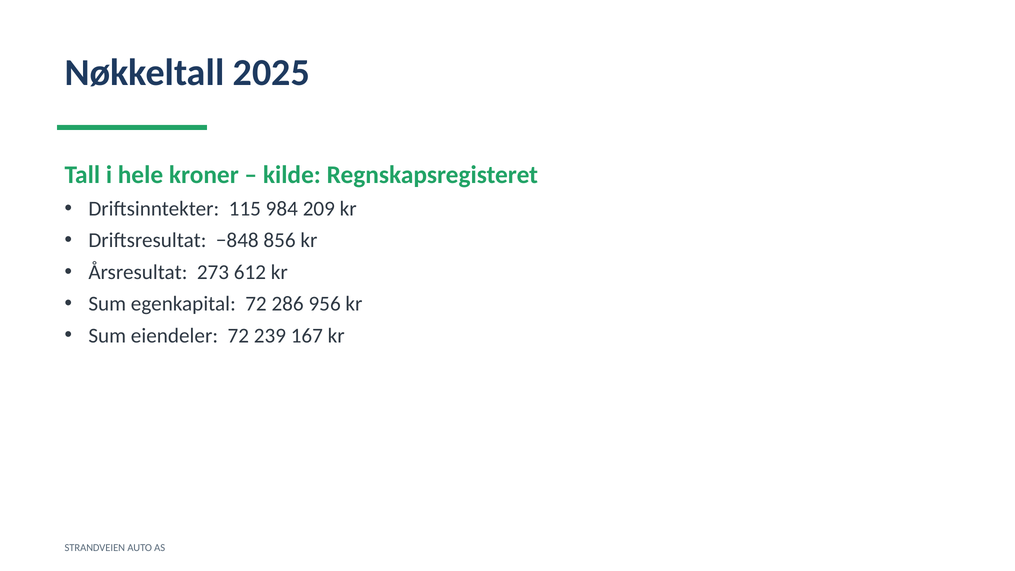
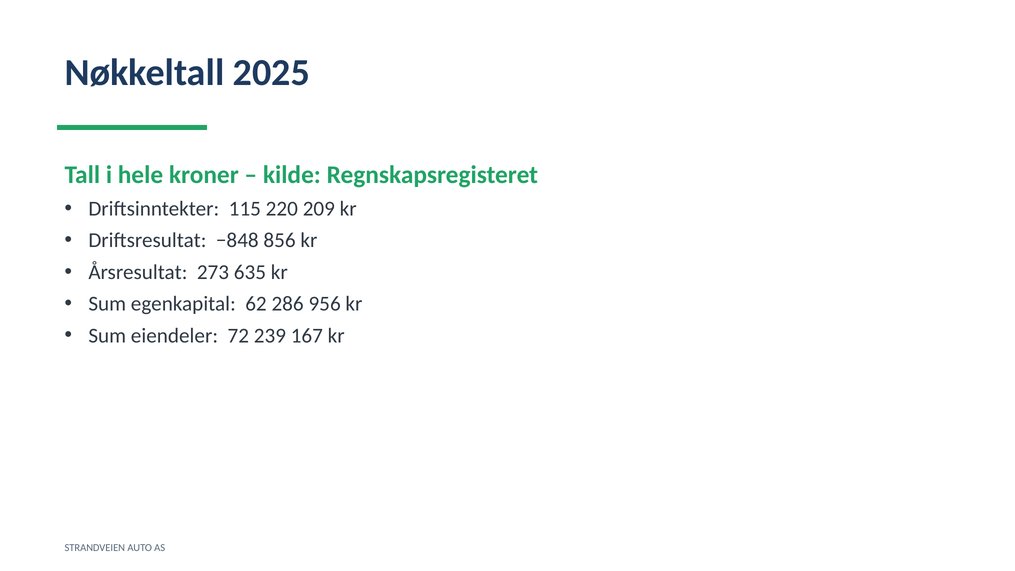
984: 984 -> 220
612: 612 -> 635
egenkapital 72: 72 -> 62
